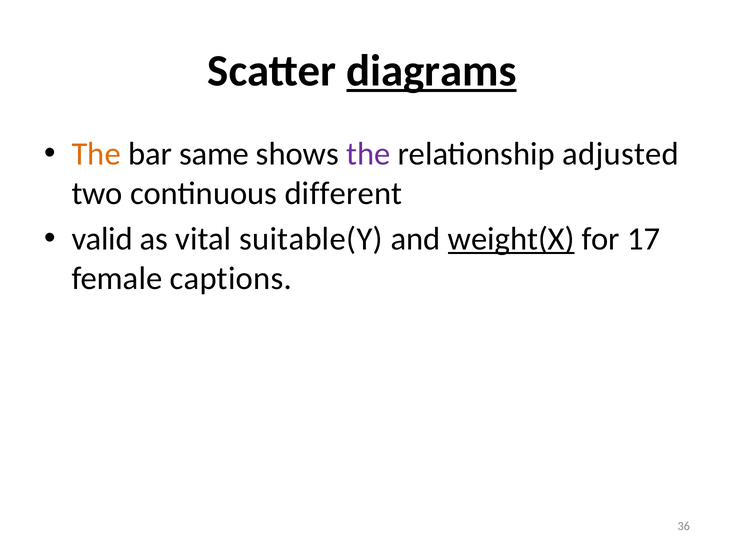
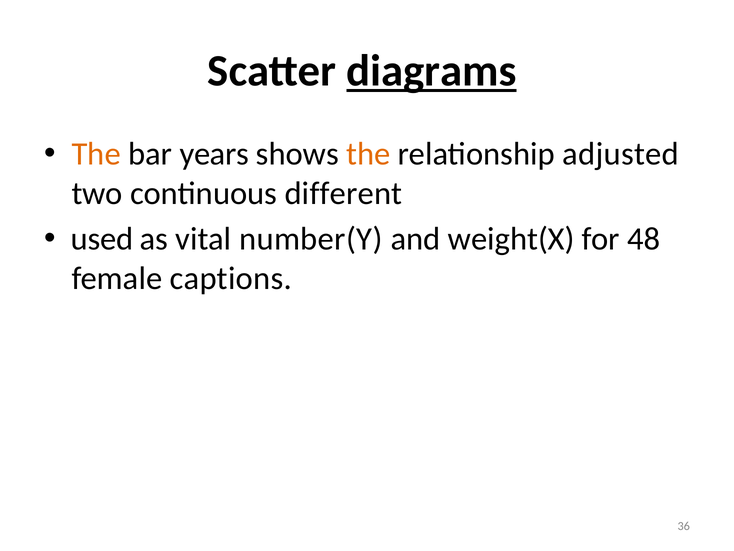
same: same -> years
the at (368, 154) colour: purple -> orange
valid: valid -> used
suitable(Y: suitable(Y -> number(Y
weight(X underline: present -> none
17: 17 -> 48
